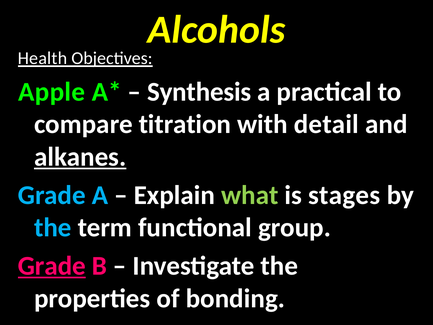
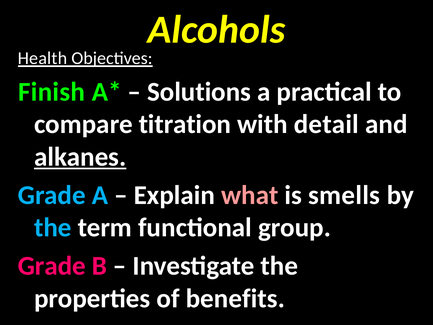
Apple: Apple -> Finish
Synthesis: Synthesis -> Solutions
what colour: light green -> pink
stages: stages -> smells
Grade at (52, 266) underline: present -> none
bonding: bonding -> benefits
